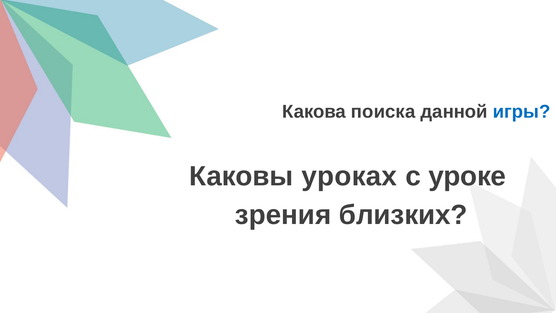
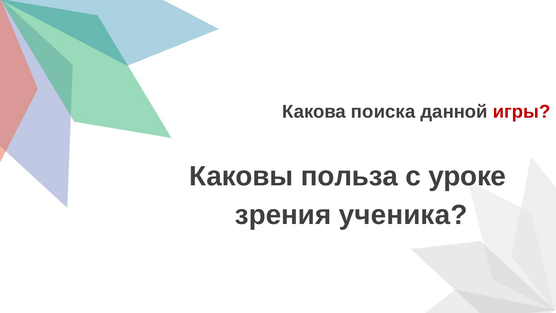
игры colour: blue -> red
уроках: уроках -> польза
близких: близких -> ученика
